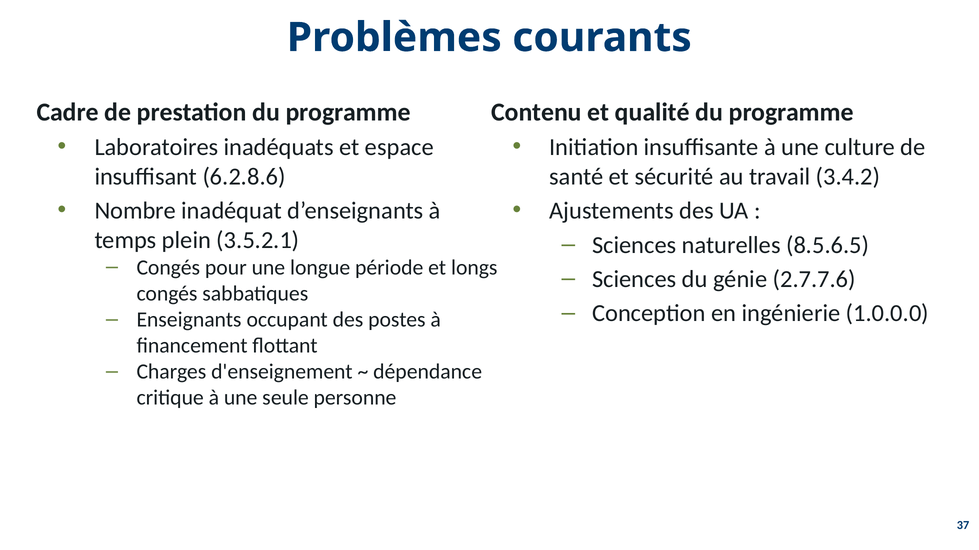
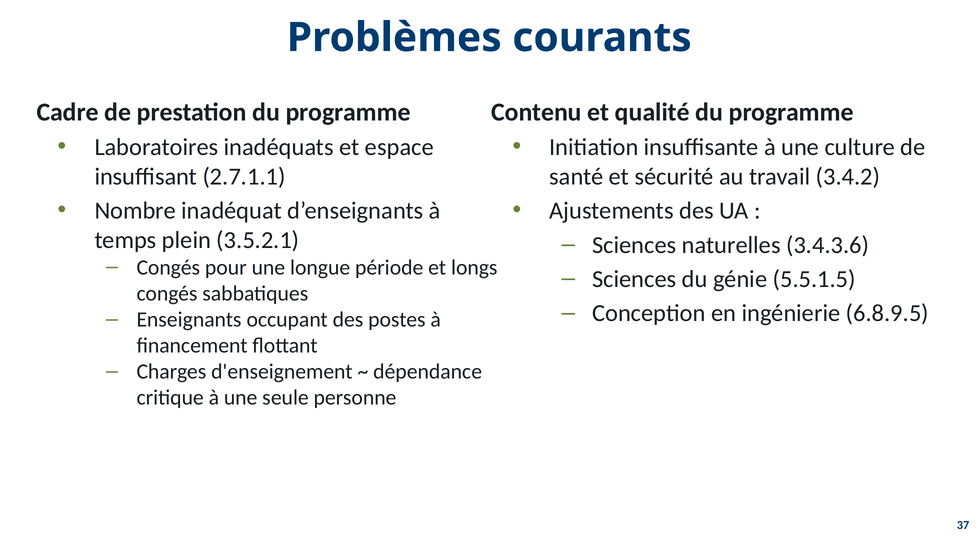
6.2.8.6: 6.2.8.6 -> 2.7.1.1
8.5.6.5: 8.5.6.5 -> 3.4.3.6
2.7.7.6: 2.7.7.6 -> 5.5.1.5
1.0.0.0: 1.0.0.0 -> 6.8.9.5
